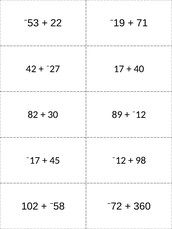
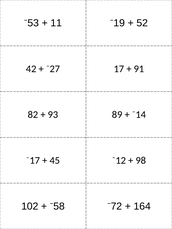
22: 22 -> 11
71: 71 -> 52
40: 40 -> 91
30: 30 -> 93
⁻12 at (139, 115): ⁻12 -> ⁻14
360: 360 -> 164
